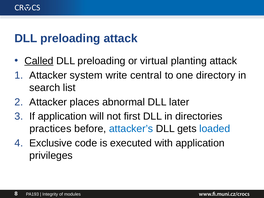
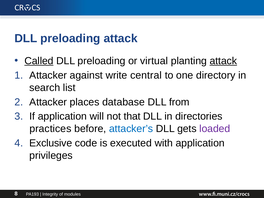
attack at (223, 61) underline: none -> present
system: system -> against
abnormal: abnormal -> database
later: later -> from
first: first -> that
loaded colour: blue -> purple
